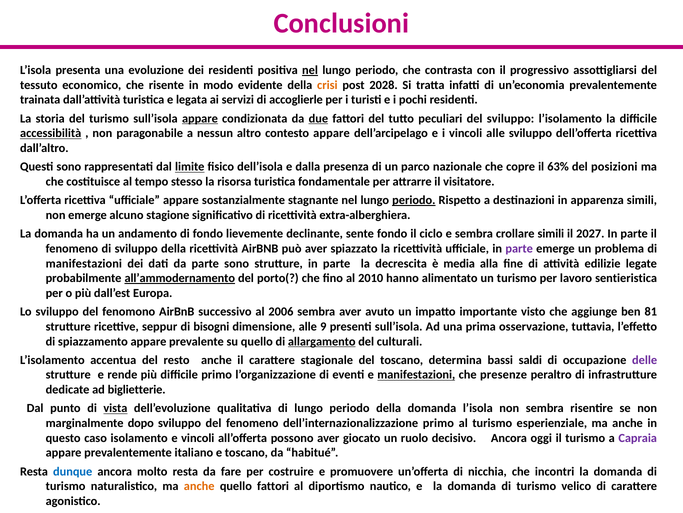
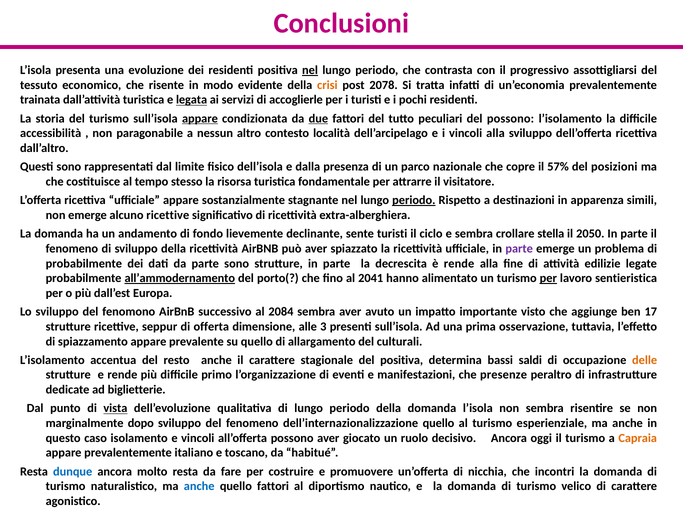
2028: 2028 -> 2078
legata underline: none -> present
del sviluppo: sviluppo -> possono
accessibilità underline: present -> none
contesto appare: appare -> località
vincoli alle: alle -> alla
limite underline: present -> none
63%: 63% -> 57%
alcuno stagione: stagione -> ricettive
sente fondo: fondo -> turisti
crollare simili: simili -> stella
2027: 2027 -> 2050
manifestazioni at (84, 263): manifestazioni -> probabilmente
è media: media -> rende
2010: 2010 -> 2041
per at (548, 278) underline: none -> present
2006: 2006 -> 2084
81: 81 -> 17
bisogni: bisogni -> offerta
9: 9 -> 3
allargamento underline: present -> none
del toscano: toscano -> positiva
delle colour: purple -> orange
manifestazioni at (416, 374) underline: present -> none
dell’internazionalizzazione primo: primo -> quello
Capraia colour: purple -> orange
anche at (199, 486) colour: orange -> blue
